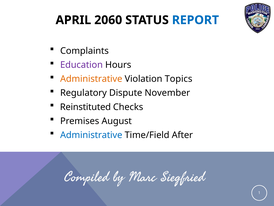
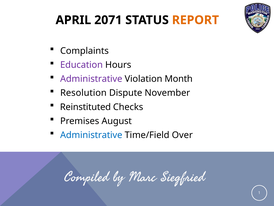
2060: 2060 -> 2071
REPORT colour: blue -> orange
Administrative at (91, 79) colour: orange -> purple
Topics: Topics -> Month
Regulatory: Regulatory -> Resolution
After: After -> Over
